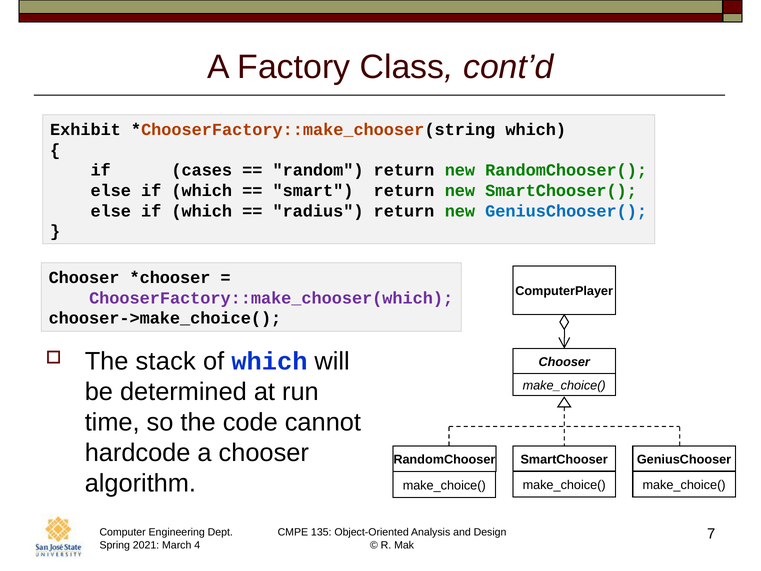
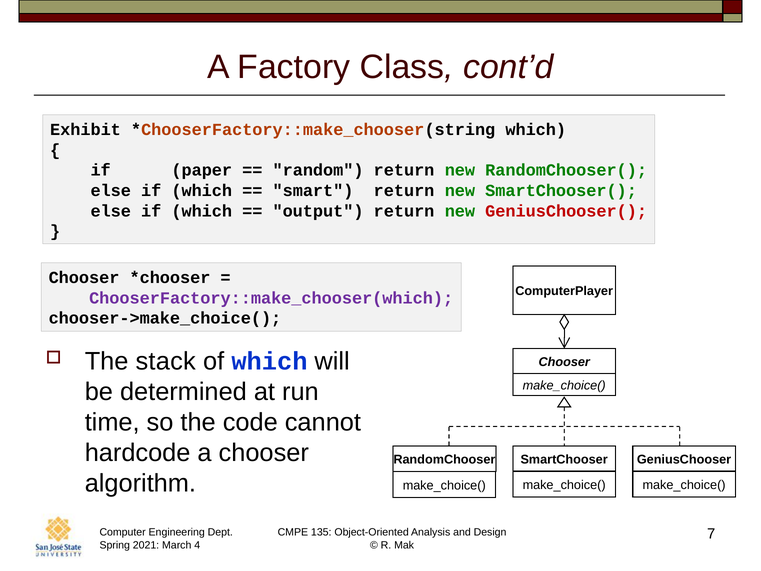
cases: cases -> paper
radius: radius -> output
GeniusChooser( colour: blue -> red
